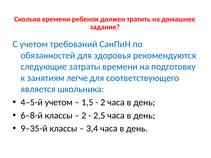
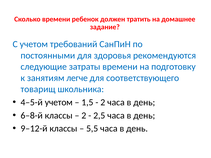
обязанностей: обязанностей -> постоянными
является: является -> товарищ
9–35-й: 9–35-й -> 9–12-й
3,4: 3,4 -> 5,5
